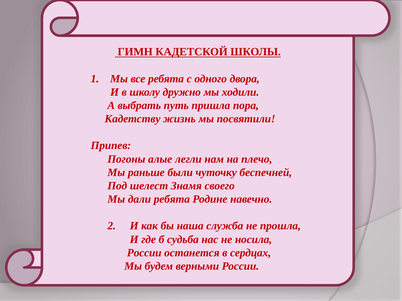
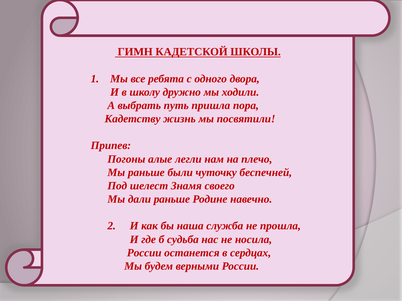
дали ребята: ребята -> раньше
